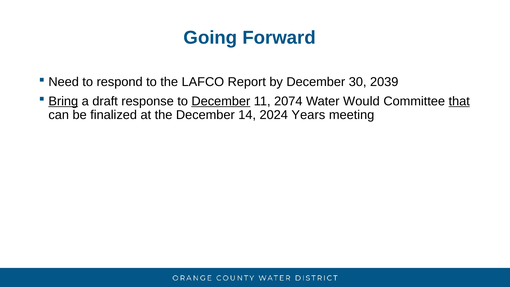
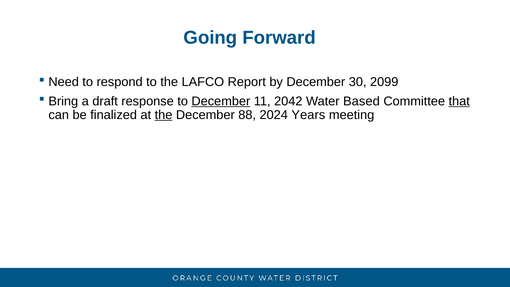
2039: 2039 -> 2099
Bring underline: present -> none
2074: 2074 -> 2042
Would: Would -> Based
the at (164, 115) underline: none -> present
14: 14 -> 88
